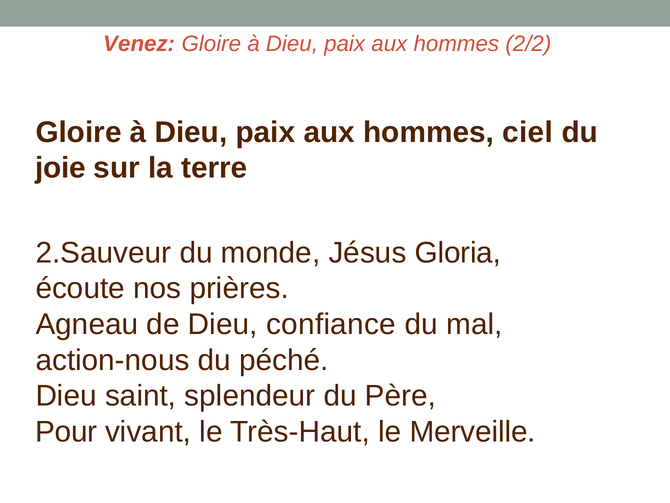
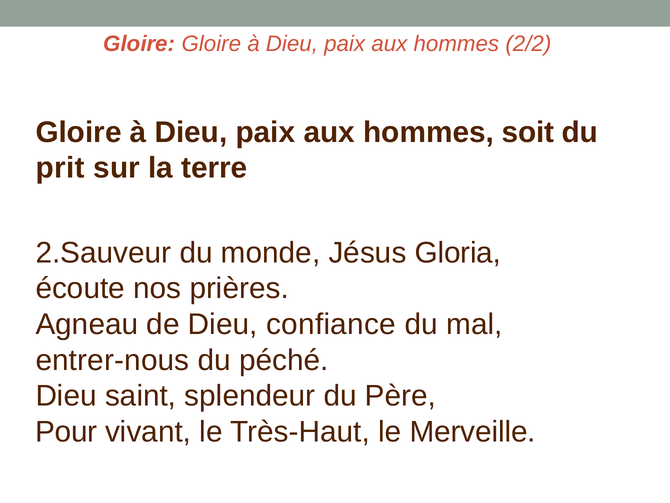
Venez at (139, 44): Venez -> Gloire
ciel: ciel -> soit
joie: joie -> prit
action-nous: action-nous -> entrer-nous
